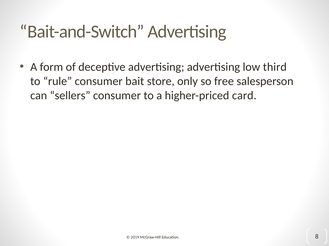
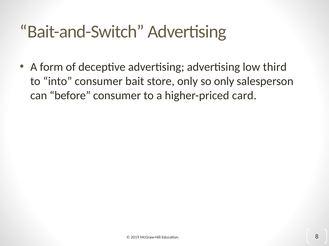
rule: rule -> into
so free: free -> only
sellers: sellers -> before
